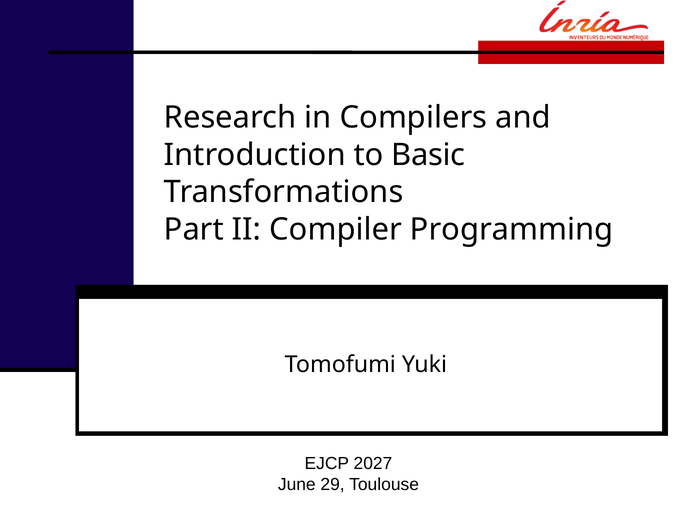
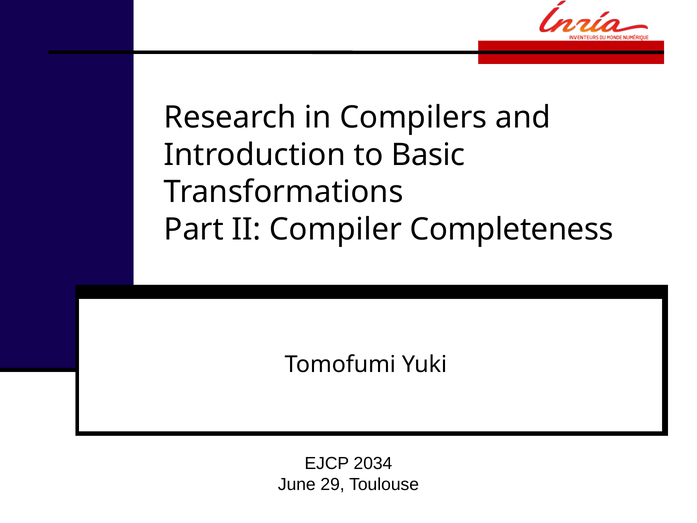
Programming: Programming -> Completeness
2027: 2027 -> 2034
